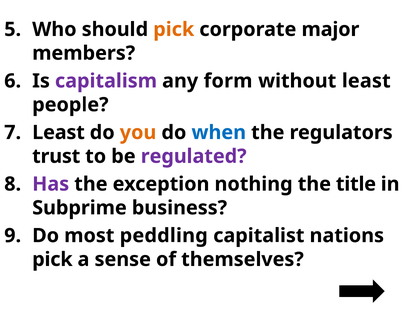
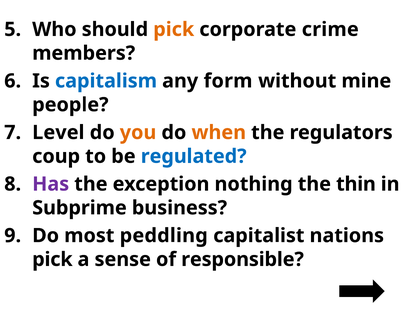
major: major -> crime
capitalism colour: purple -> blue
without least: least -> mine
Least at (59, 133): Least -> Level
when colour: blue -> orange
trust: trust -> coup
regulated colour: purple -> blue
title: title -> thin
themselves: themselves -> responsible
